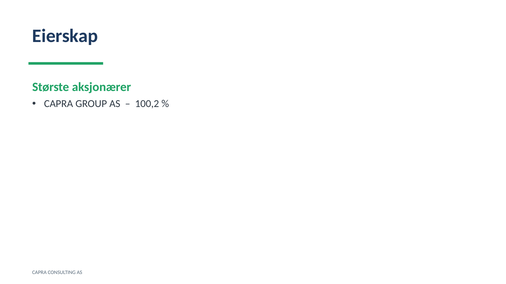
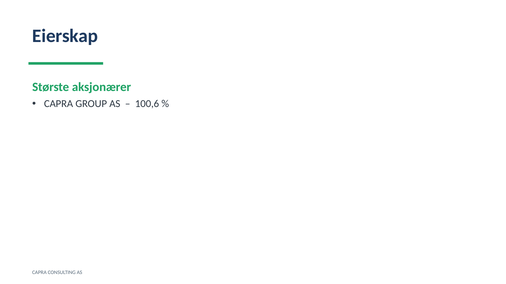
100,2: 100,2 -> 100,6
